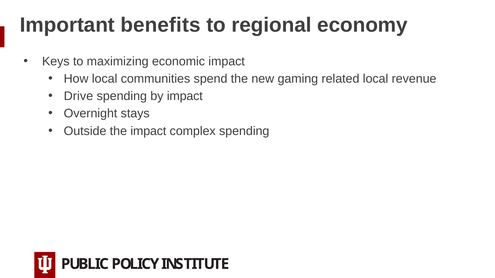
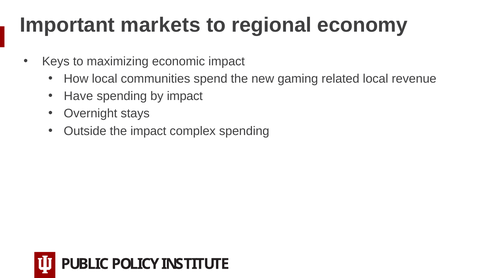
benefits: benefits -> markets
Drive: Drive -> Have
